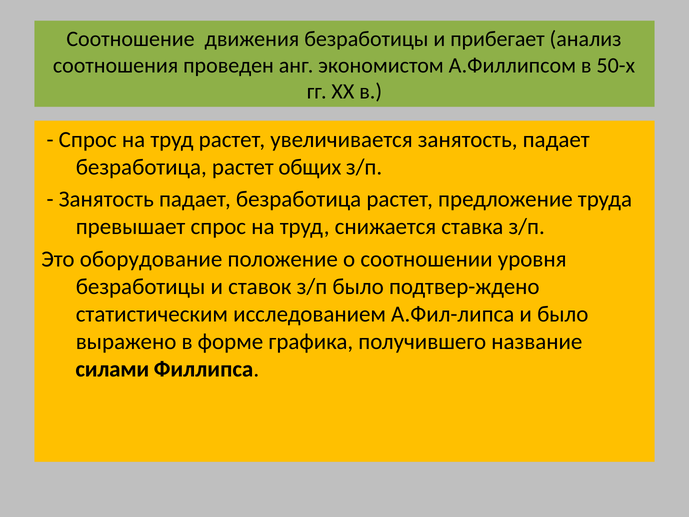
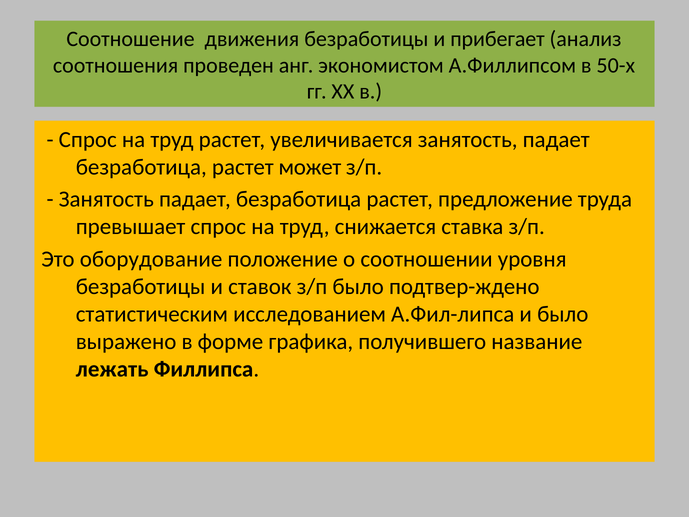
общих: общих -> может
силами: силами -> лежать
